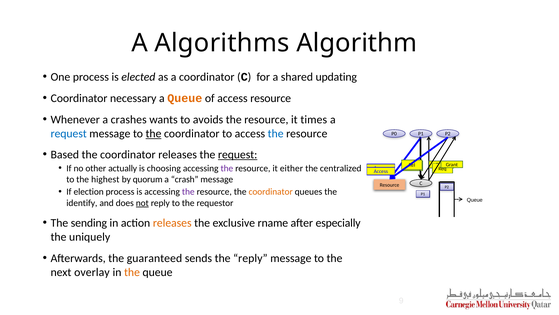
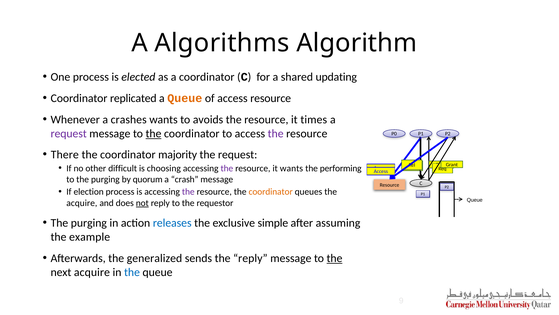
necessary: necessary -> replicated
request at (69, 133) colour: blue -> purple
the at (276, 133) colour: blue -> purple
Based: Based -> There
coordinator releases: releases -> majority
request at (238, 154) underline: present -> none
actually: actually -> difficult
it either: either -> wants
centralized: centralized -> performing
to the highest: highest -> purging
identify at (82, 203): identify -> acquire
sending at (89, 223): sending -> purging
releases at (172, 223) colour: orange -> blue
rname: rname -> simple
especially: especially -> assuming
uniquely: uniquely -> example
guaranteed: guaranteed -> generalized
the at (335, 258) underline: none -> present
next overlay: overlay -> acquire
the at (132, 272) colour: orange -> blue
